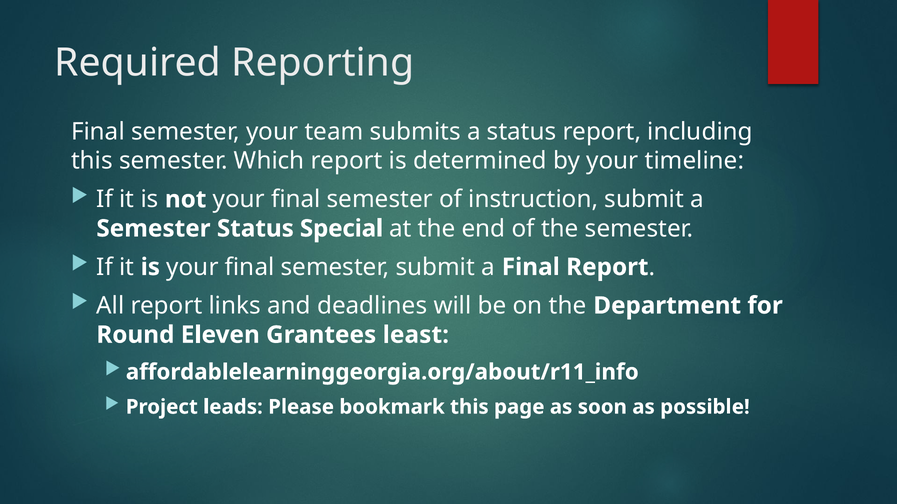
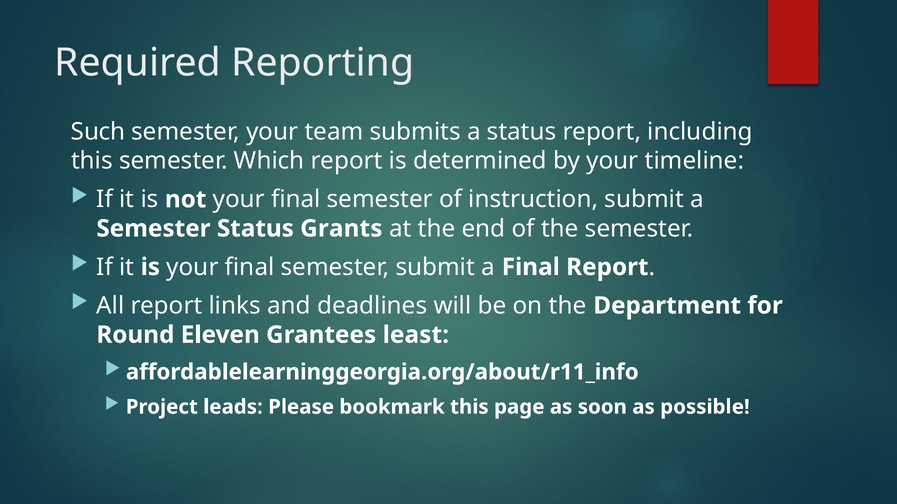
Final at (98, 132): Final -> Such
Special: Special -> Grants
